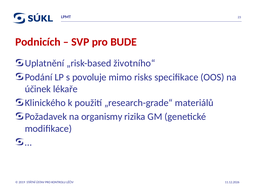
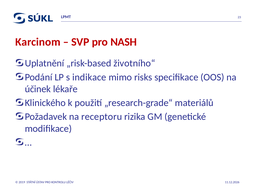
Podnicích: Podnicích -> Karcinom
BUDE: BUDE -> NASH
povoluje: povoluje -> indikace
organismy: organismy -> receptoru
